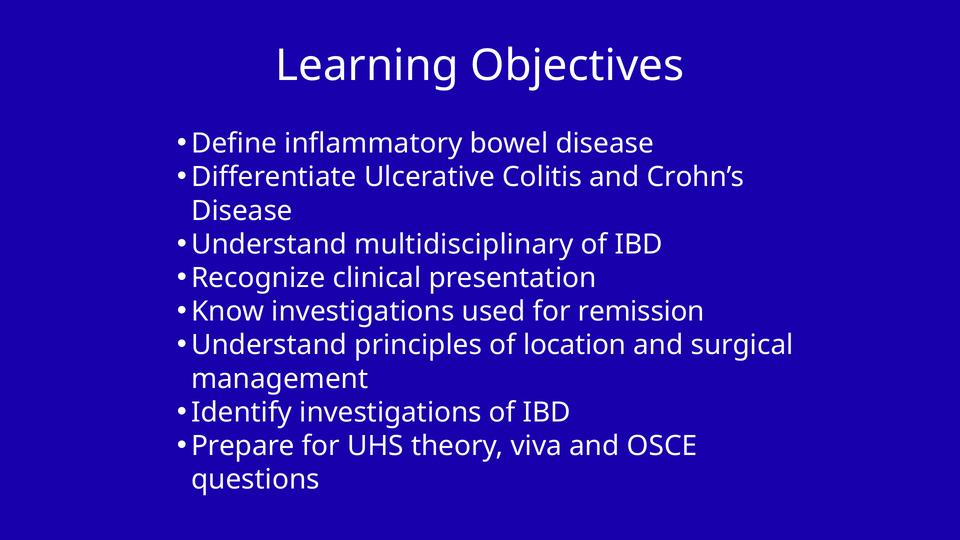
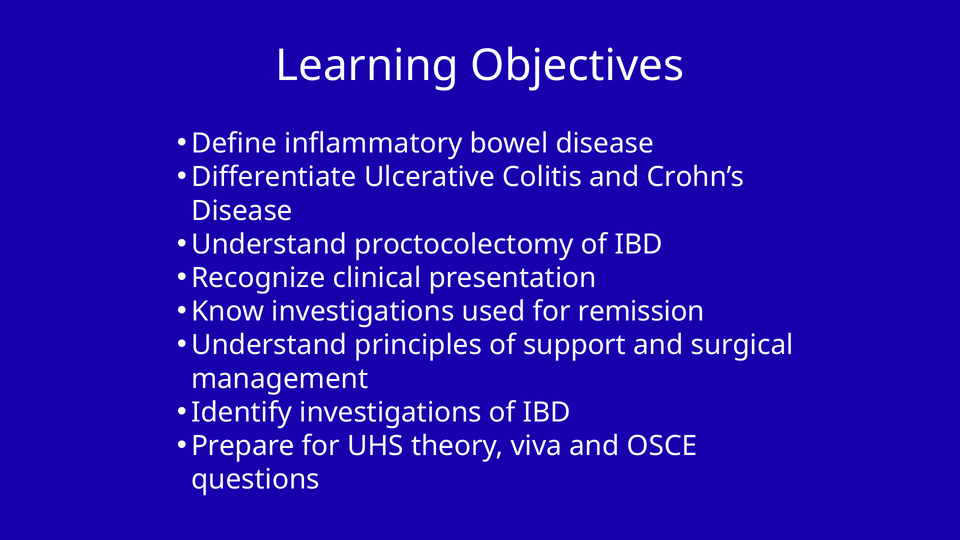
multidisciplinary: multidisciplinary -> proctocolectomy
location: location -> support
